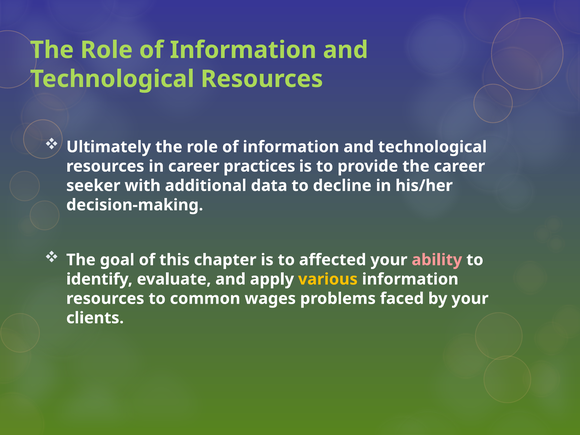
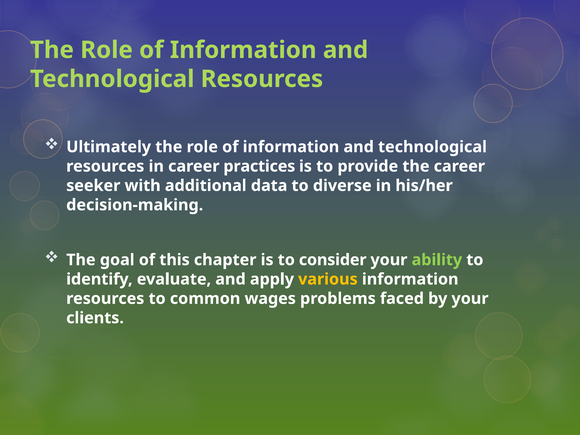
decline: decline -> diverse
affected: affected -> consider
ability colour: pink -> light green
